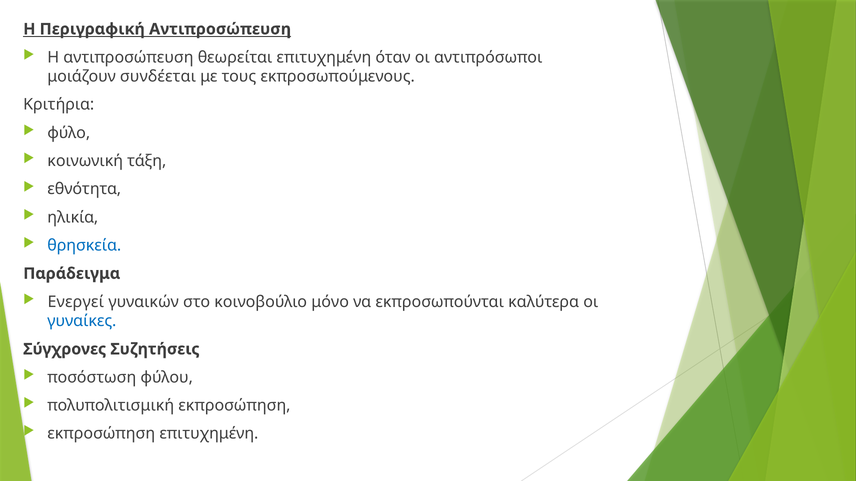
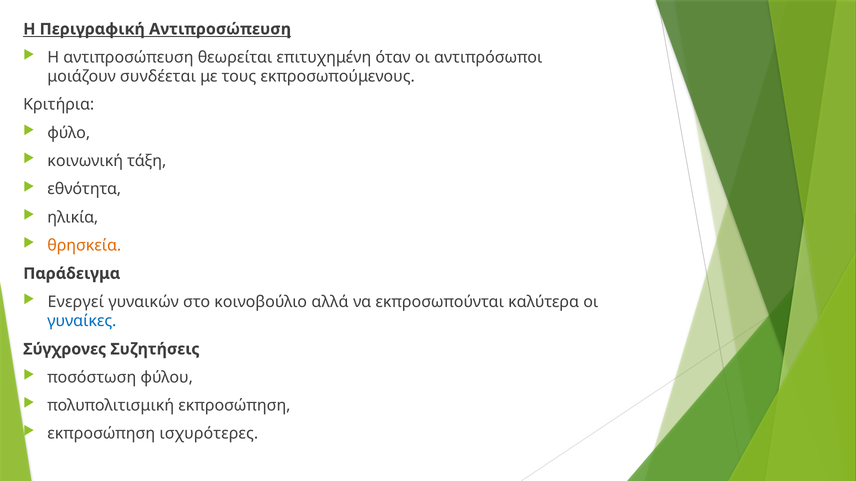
θρησκεία colour: blue -> orange
μόνο: μόνο -> αλλά
εκπροσώπηση επιτυχημένη: επιτυχημένη -> ισχυρότερες
